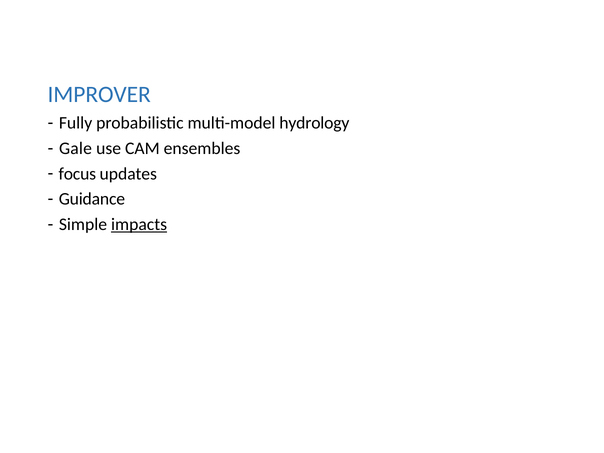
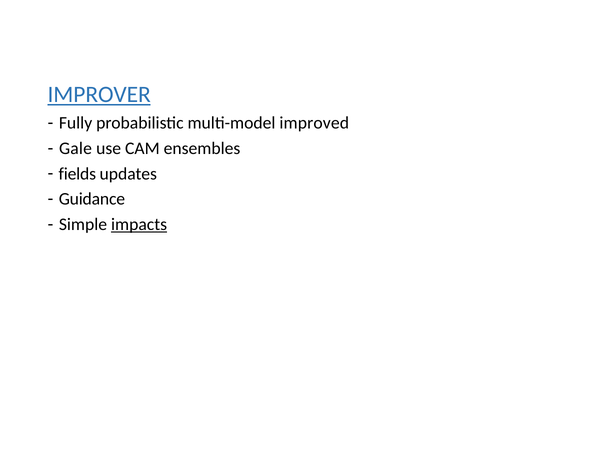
IMPROVER underline: none -> present
hydrology: hydrology -> improved
focus: focus -> fields
